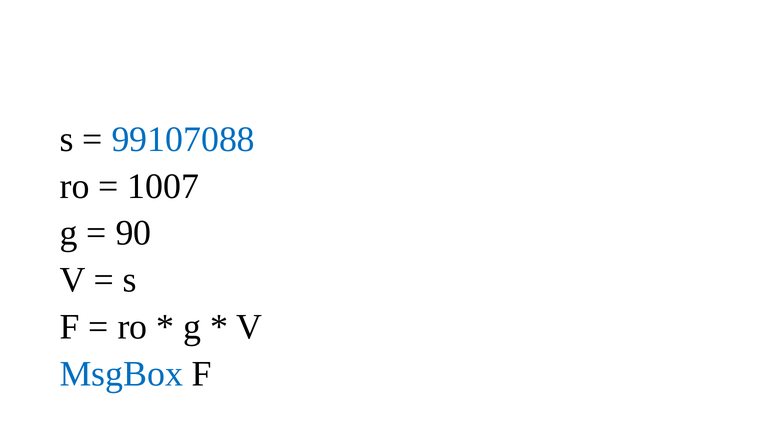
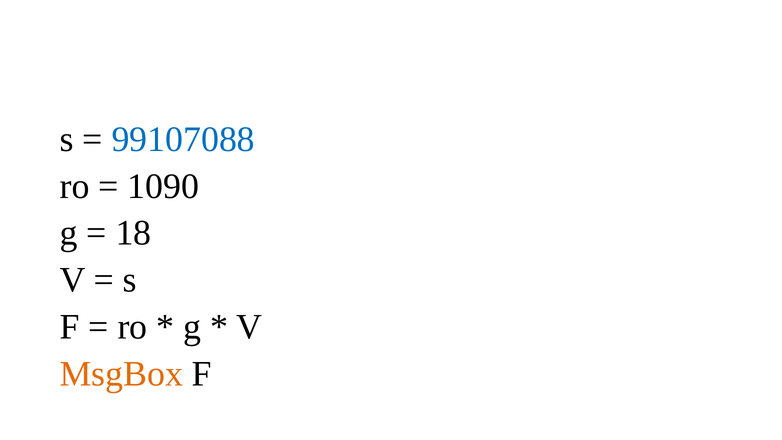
1007: 1007 -> 1090
90: 90 -> 18
MsgBox colour: blue -> orange
